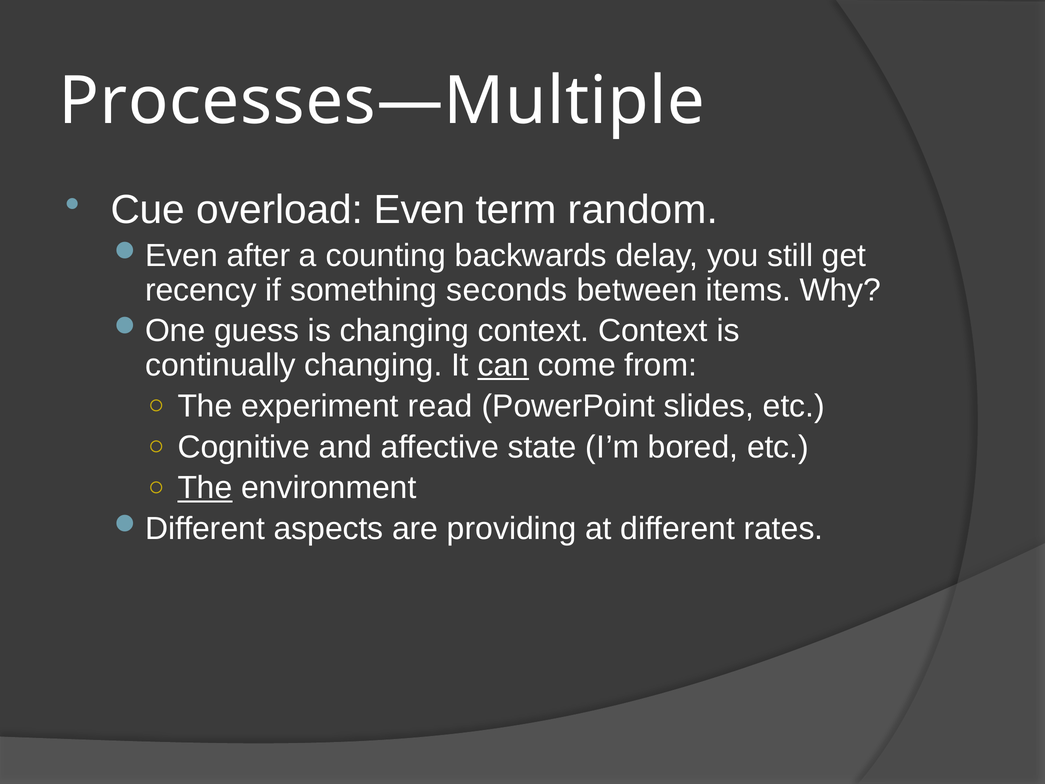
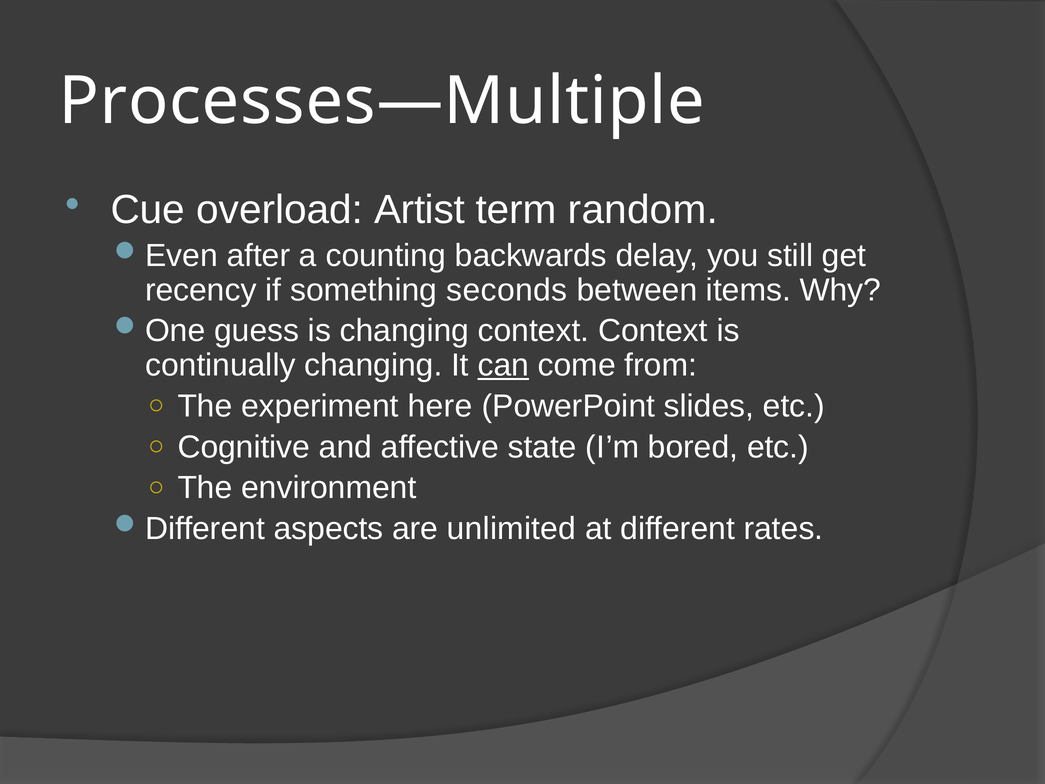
Even: Even -> Artist
read: read -> here
The at (205, 488) underline: present -> none
providing: providing -> unlimited
